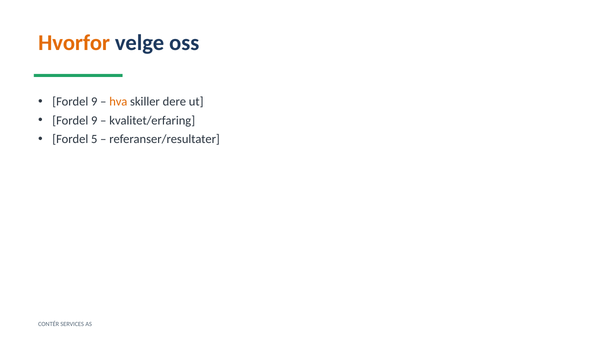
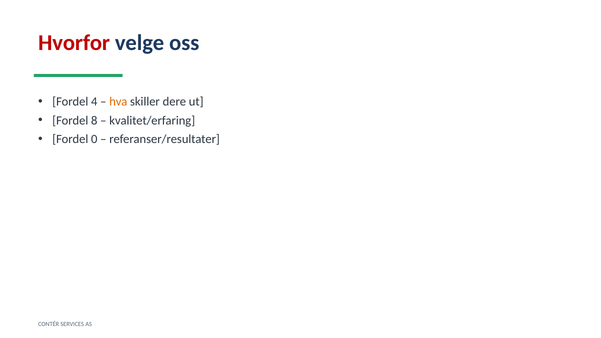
Hvorfor colour: orange -> red
9 at (94, 102): 9 -> 4
9 at (94, 121): 9 -> 8
5: 5 -> 0
